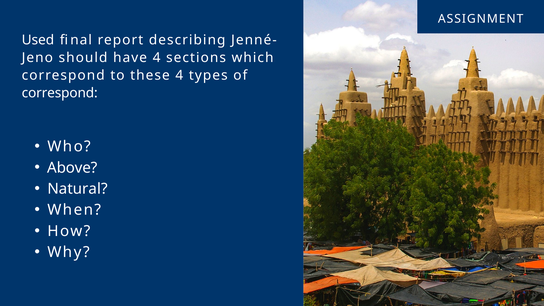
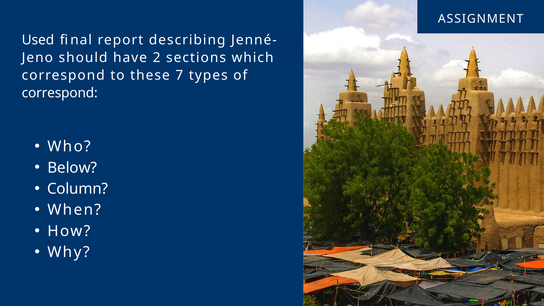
have 4: 4 -> 2
these 4: 4 -> 7
Above: Above -> Below
Natural: Natural -> Column
